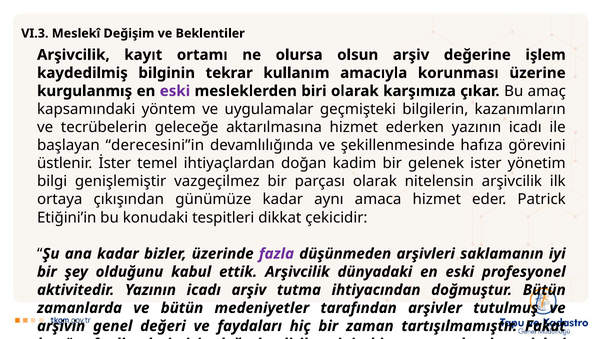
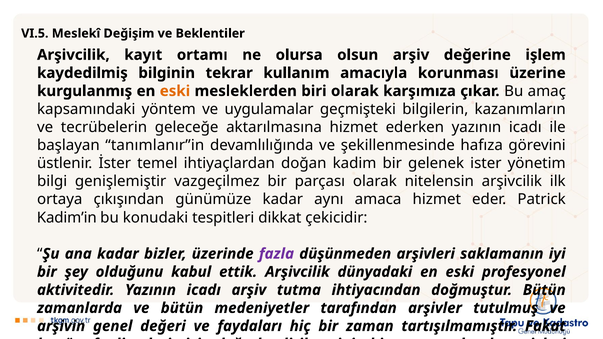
VI.3: VI.3 -> VI.5
eski at (175, 91) colour: purple -> orange
derecesini”in: derecesini”in -> tanımlanır”in
Etiğini’in: Etiğini’in -> Kadim’in
